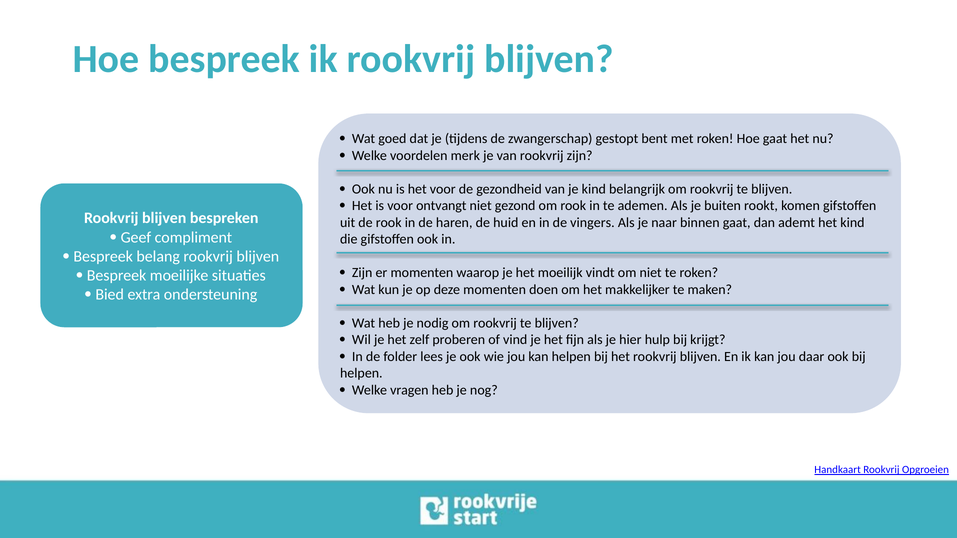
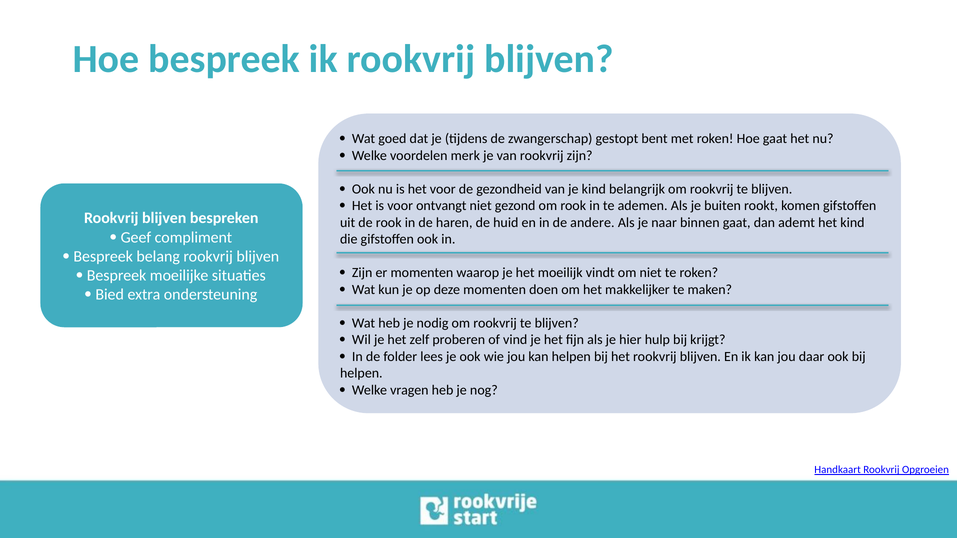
vingers: vingers -> andere
